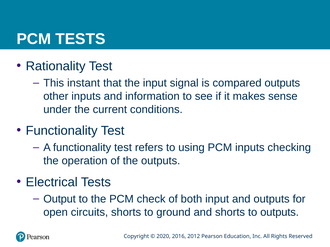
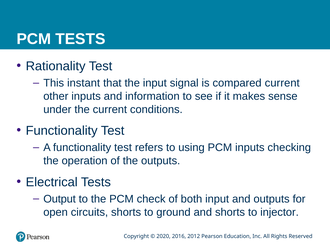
compared outputs: outputs -> current
to outputs: outputs -> injector
